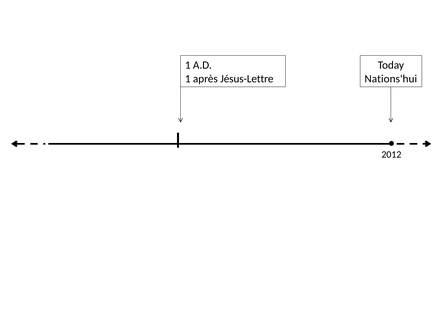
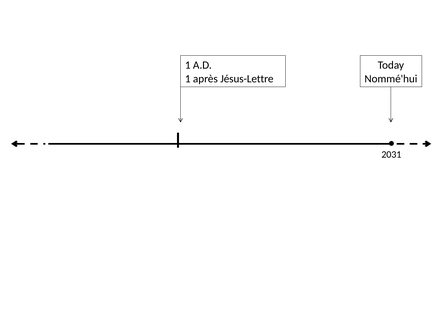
Nations'hui: Nations'hui -> Nommé'hui
2012: 2012 -> 2031
